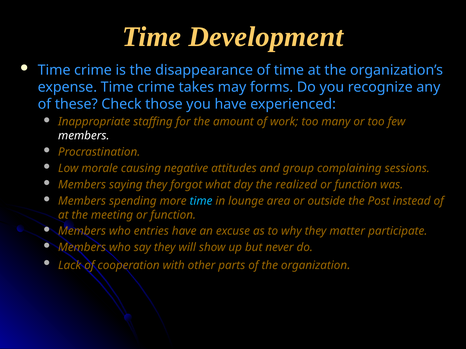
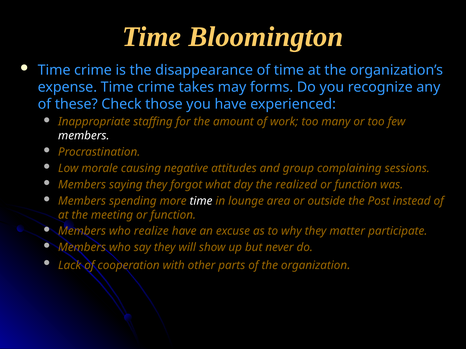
Development: Development -> Bloomington
time at (201, 201) colour: light blue -> white
entries: entries -> realize
